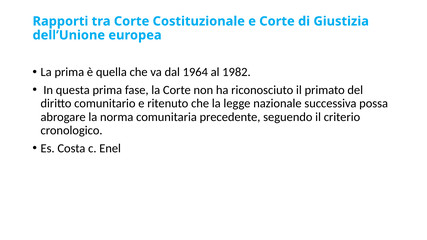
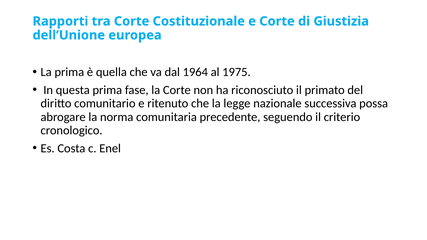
1982: 1982 -> 1975
